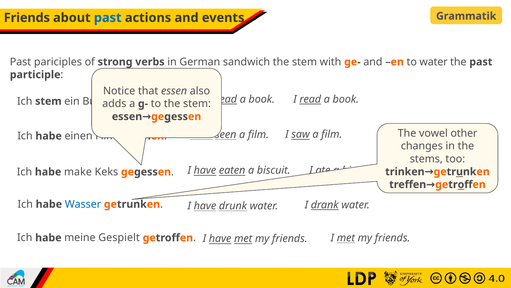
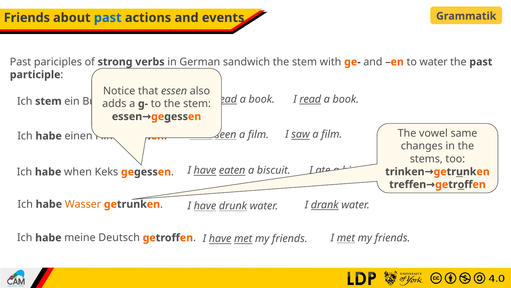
other: other -> same
make: make -> when
Wasser colour: blue -> orange
Gespielt: Gespielt -> Deutsch
